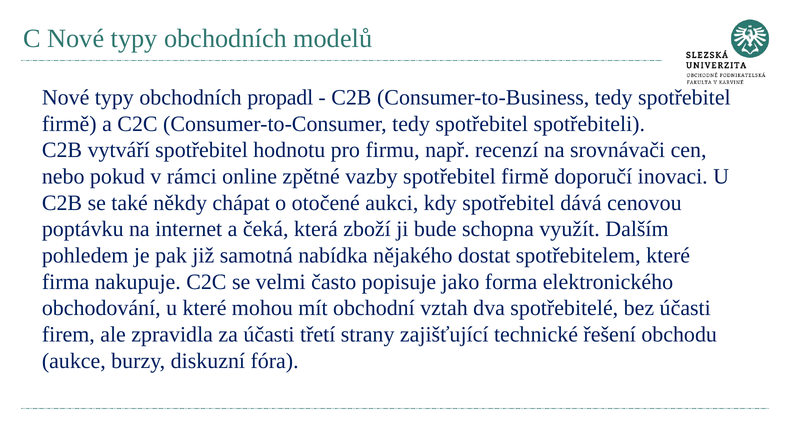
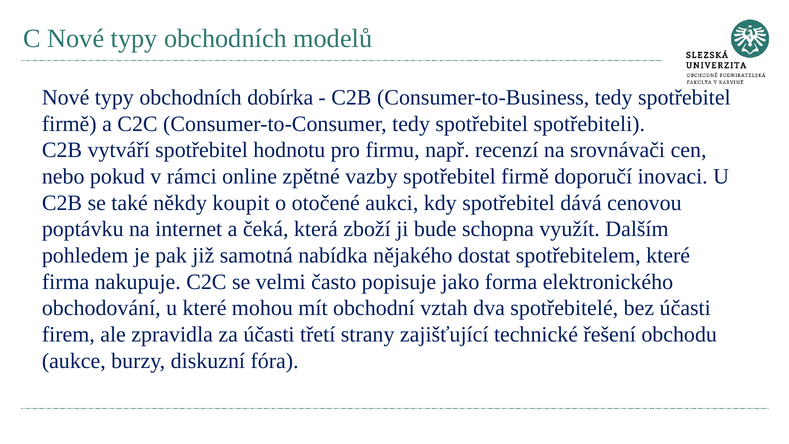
propadl: propadl -> dobírka
chápat: chápat -> koupit
